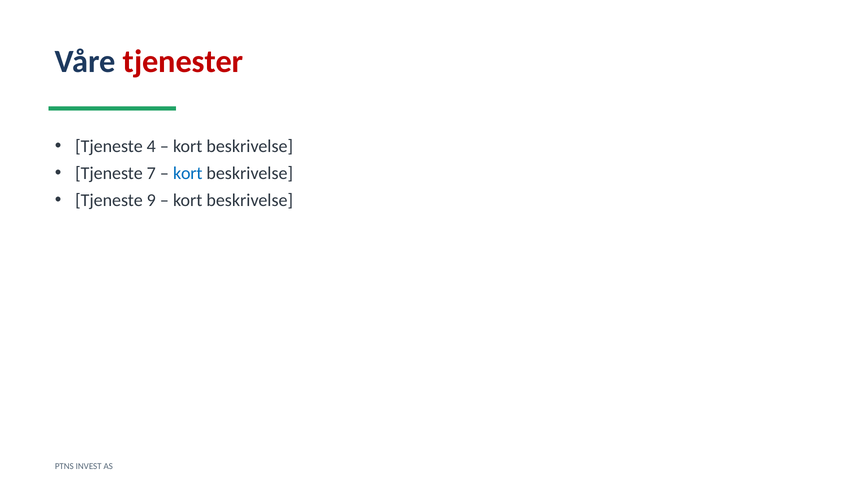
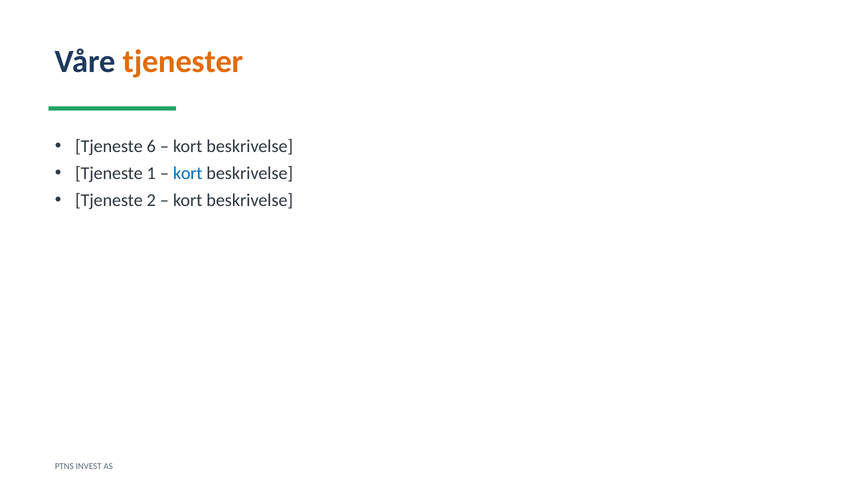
tjenester colour: red -> orange
4: 4 -> 6
7: 7 -> 1
9: 9 -> 2
